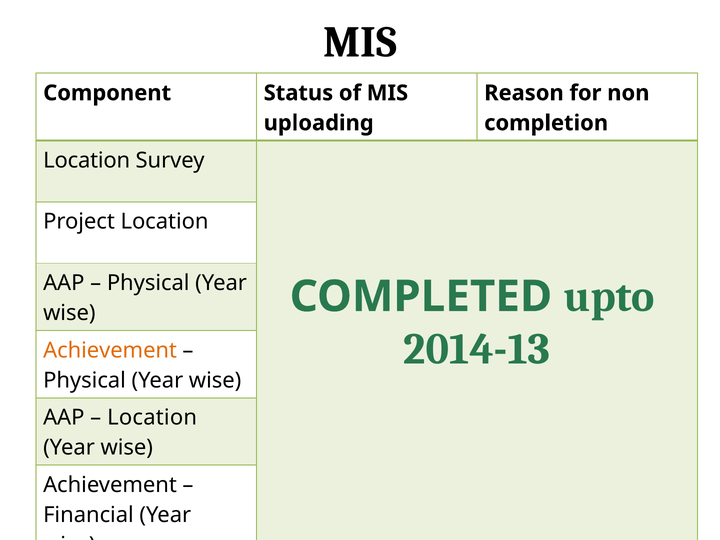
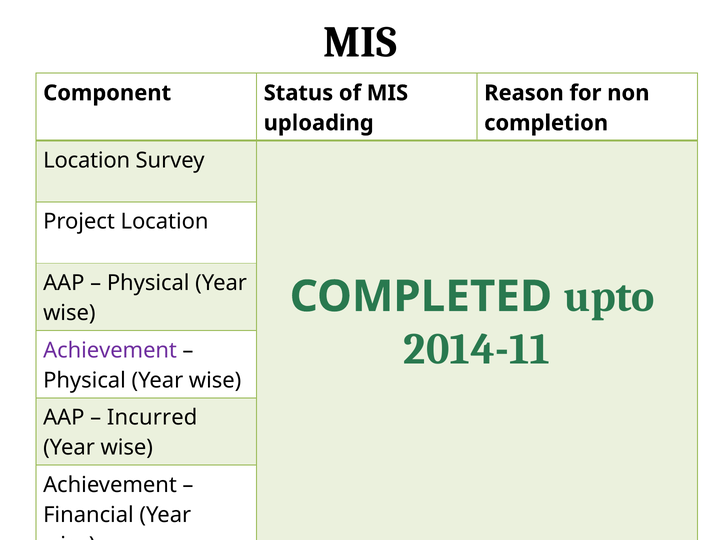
2014-13: 2014-13 -> 2014-11
Achievement at (110, 350) colour: orange -> purple
Location at (152, 418): Location -> Incurred
